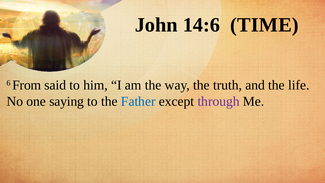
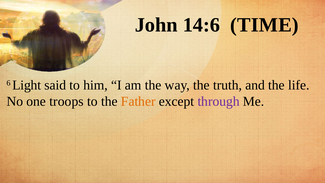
From: From -> Light
saying: saying -> troops
Father colour: blue -> orange
